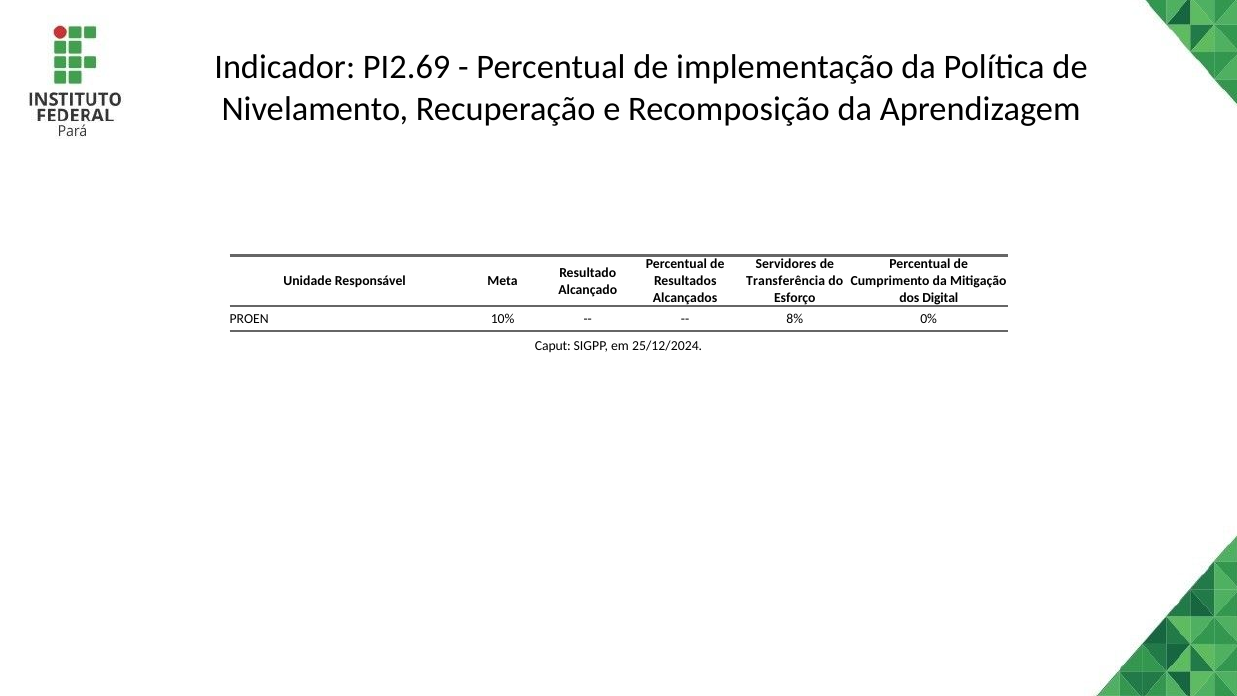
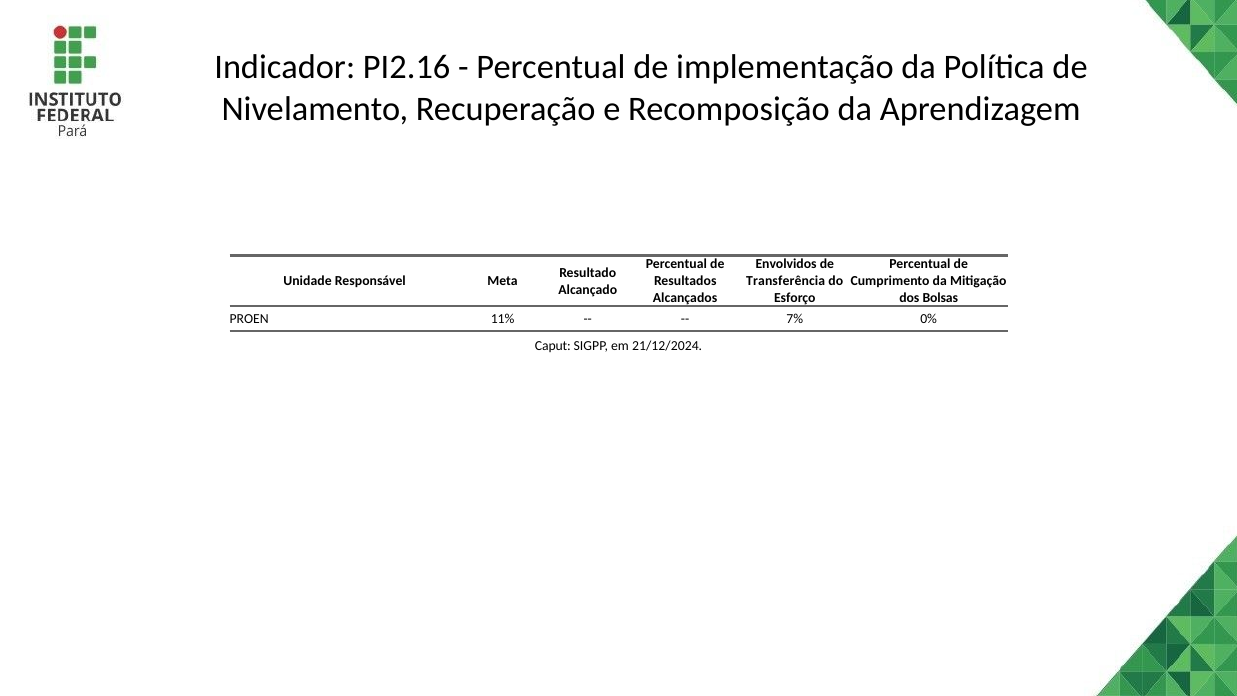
PI2.69: PI2.69 -> PI2.16
Servidores: Servidores -> Envolvidos
Digital: Digital -> Bolsas
10%: 10% -> 11%
8%: 8% -> 7%
25/12/2024: 25/12/2024 -> 21/12/2024
